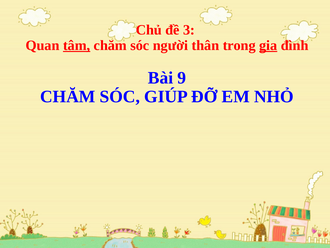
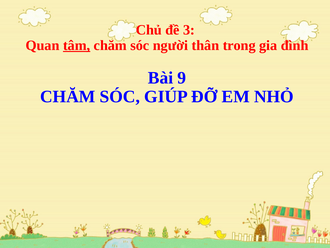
gia underline: present -> none
